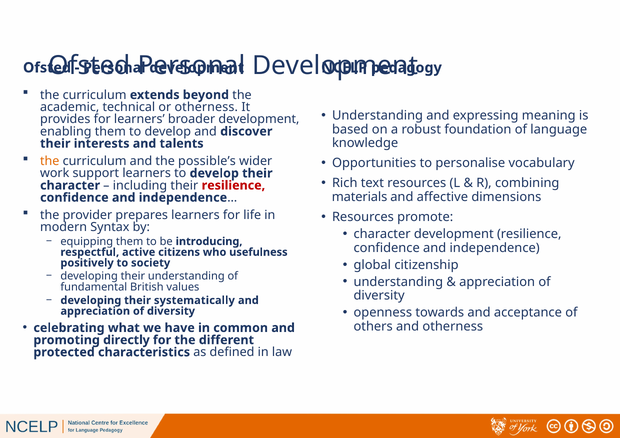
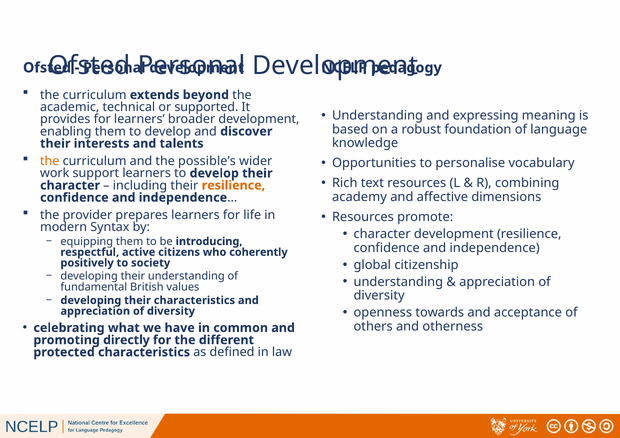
or otherness: otherness -> supported
resilience at (233, 186) colour: red -> orange
materials: materials -> academy
usefulness: usefulness -> coherently
their systematically: systematically -> characteristics
